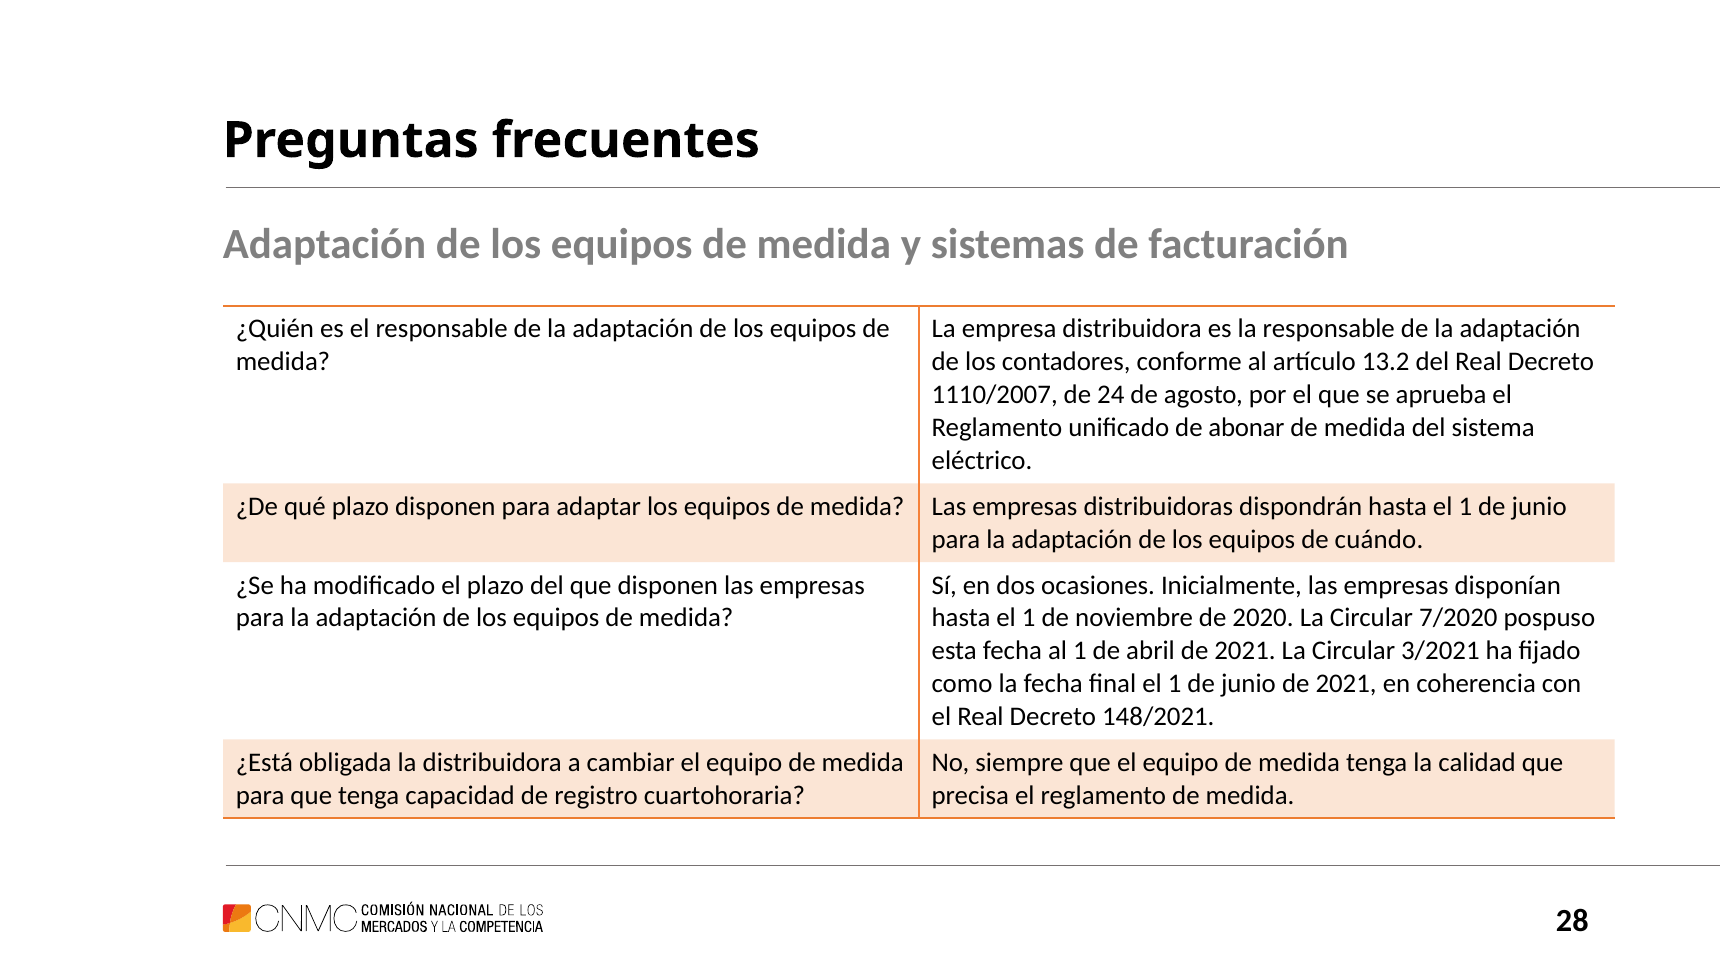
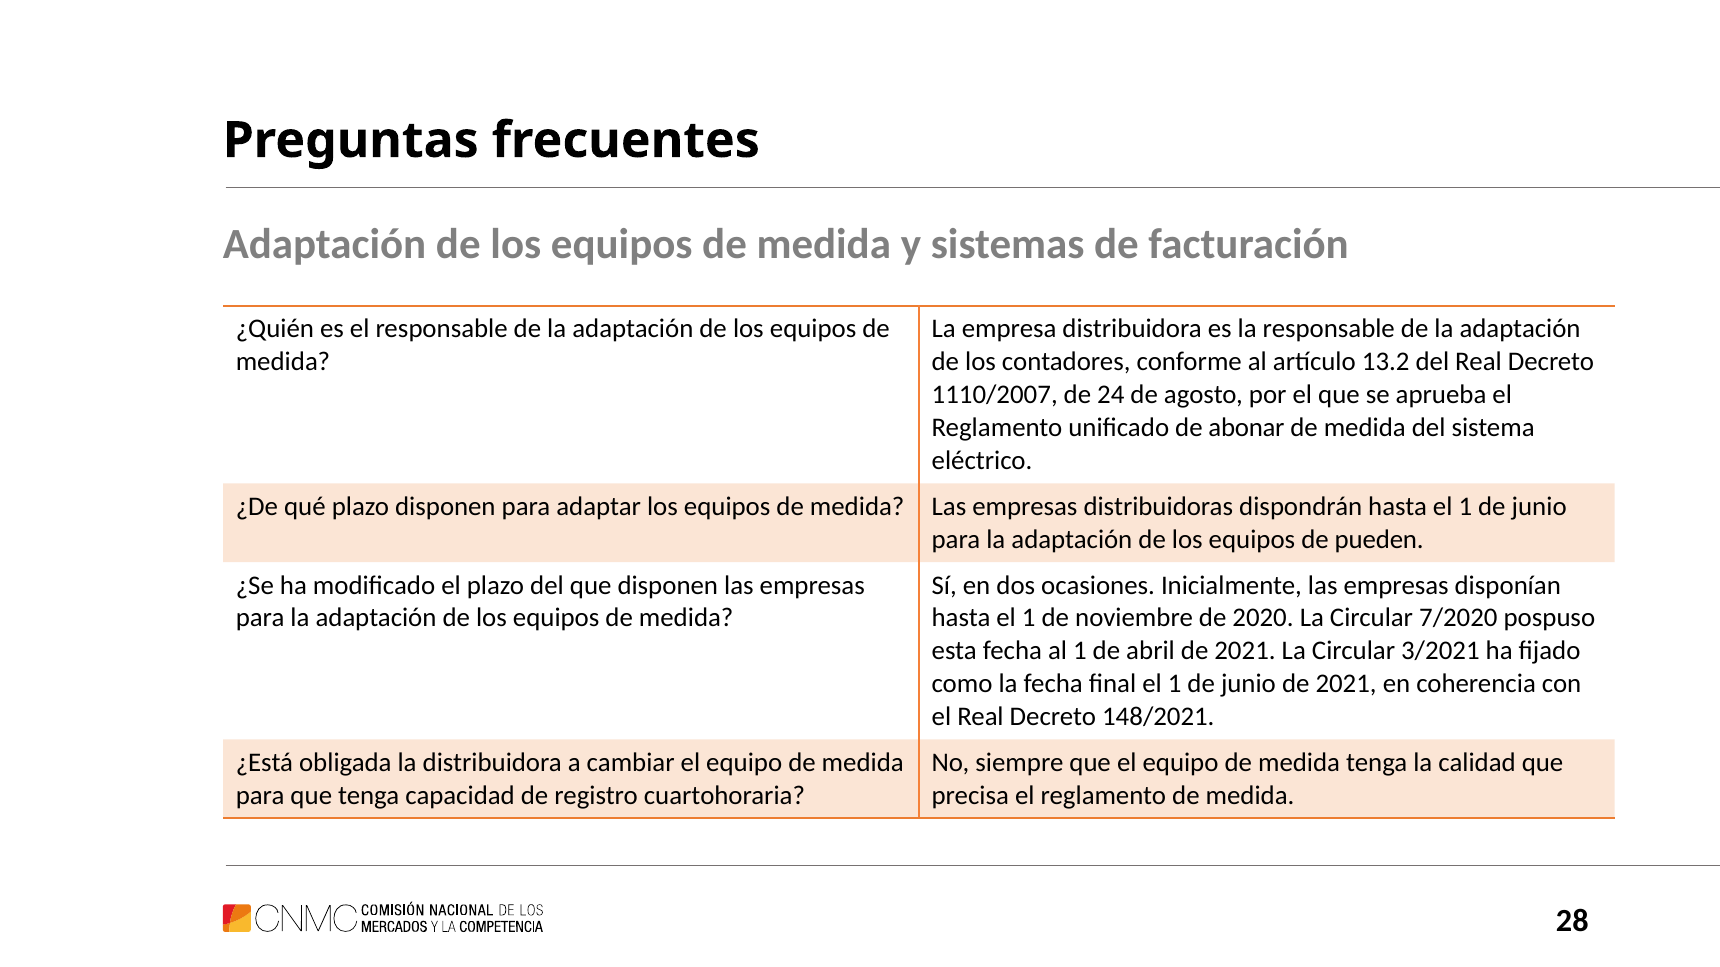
cuándo: cuándo -> pueden
